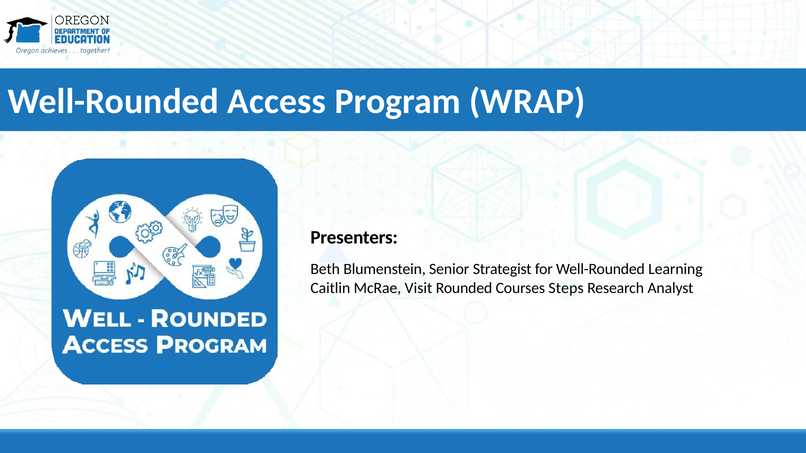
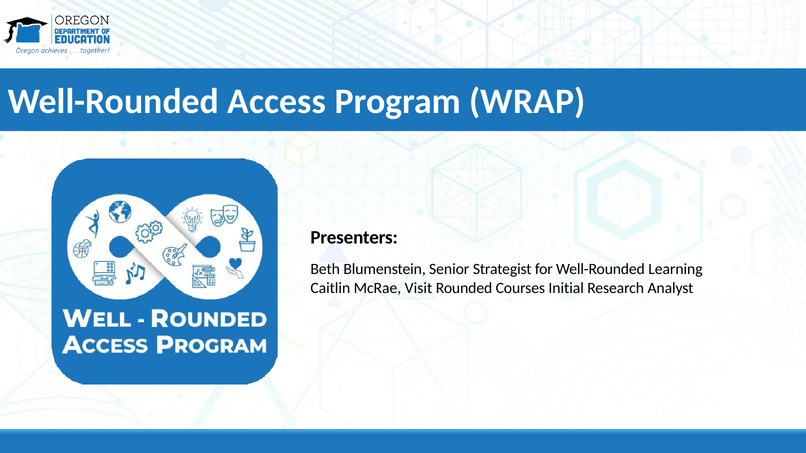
Steps: Steps -> Initial
